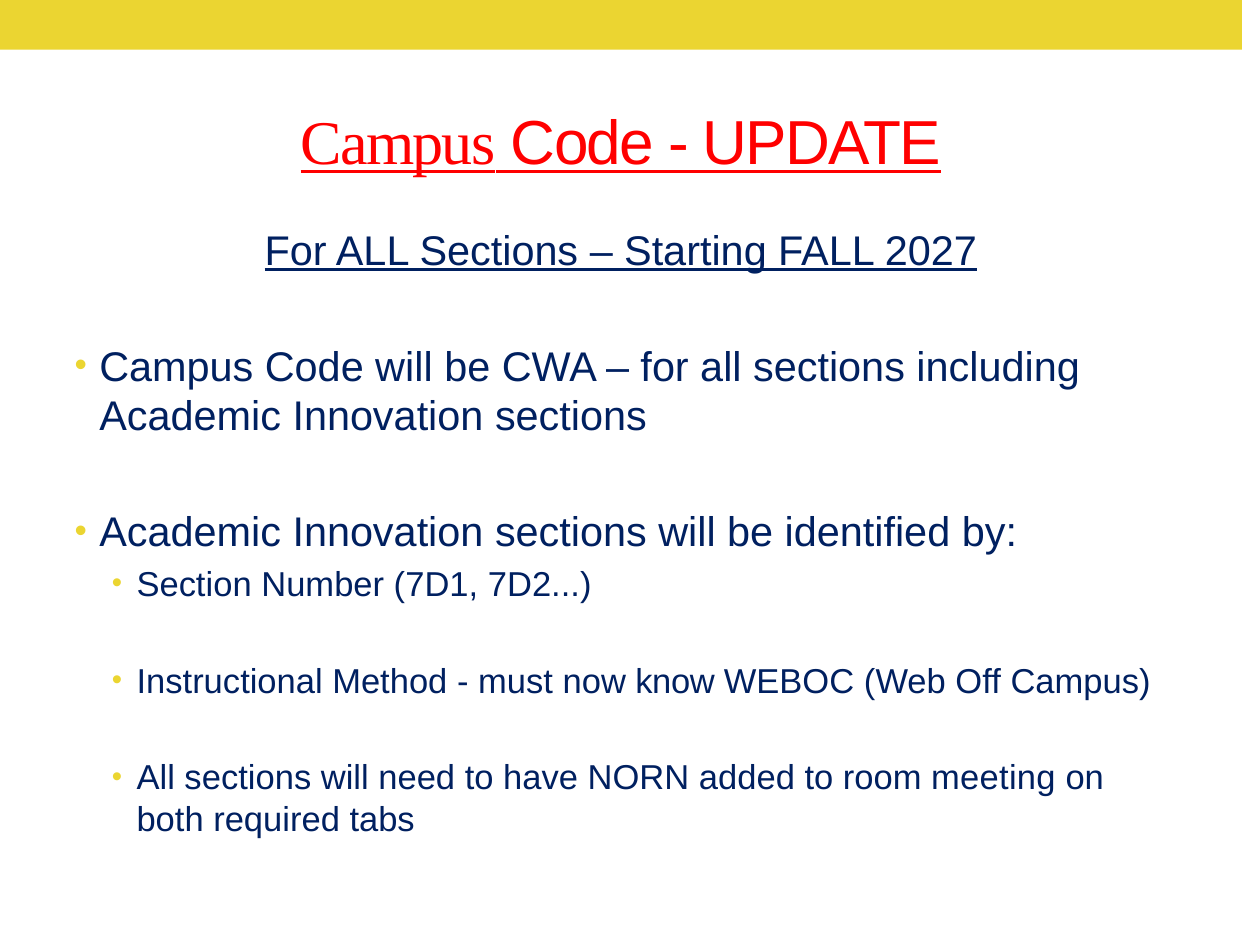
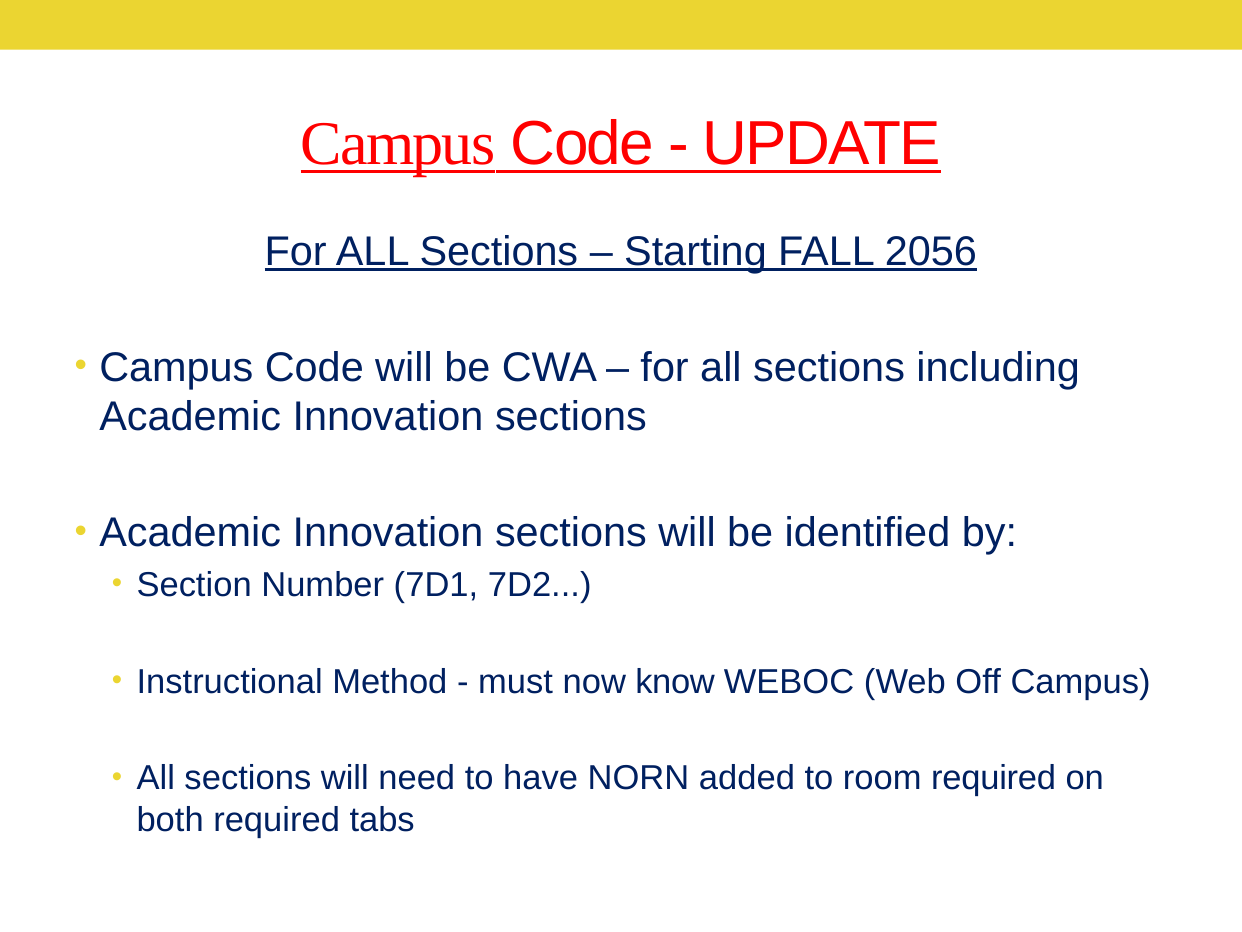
2027: 2027 -> 2056
room meeting: meeting -> required
